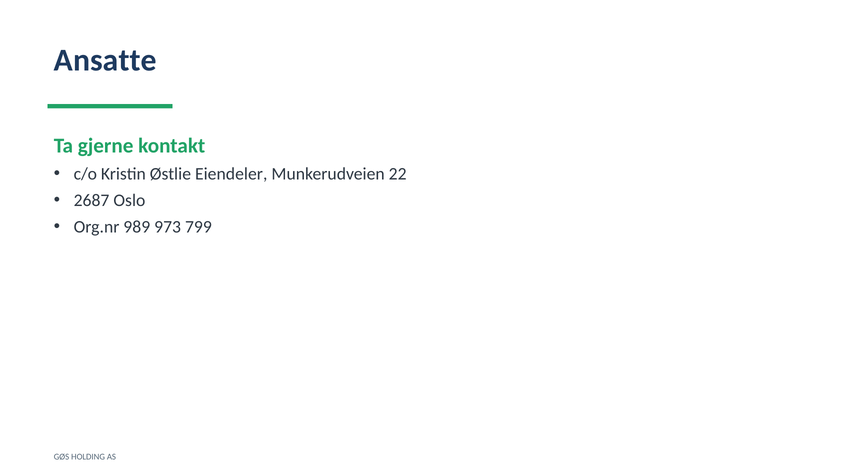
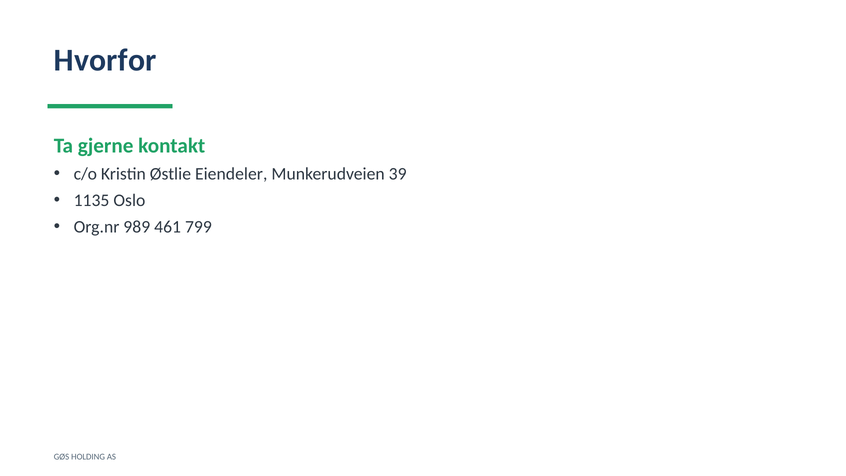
Ansatte: Ansatte -> Hvorfor
22: 22 -> 39
2687: 2687 -> 1135
973: 973 -> 461
